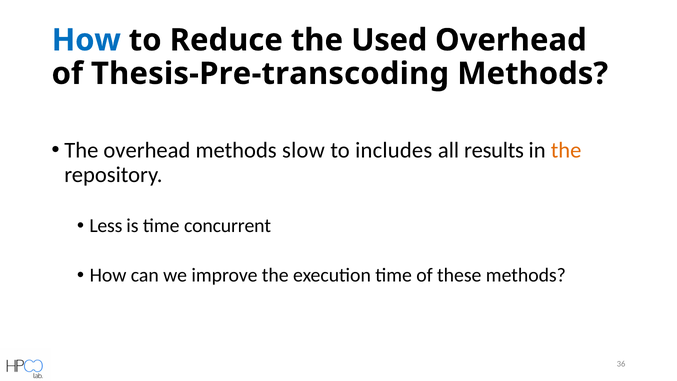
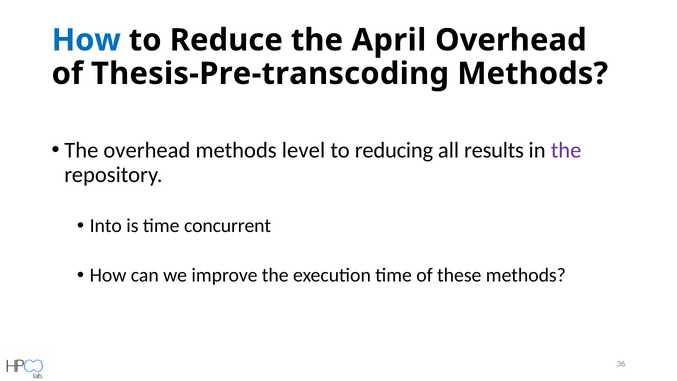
Used: Used -> April
slow: slow -> level
includes: includes -> reducing
the at (566, 150) colour: orange -> purple
Less: Less -> Into
